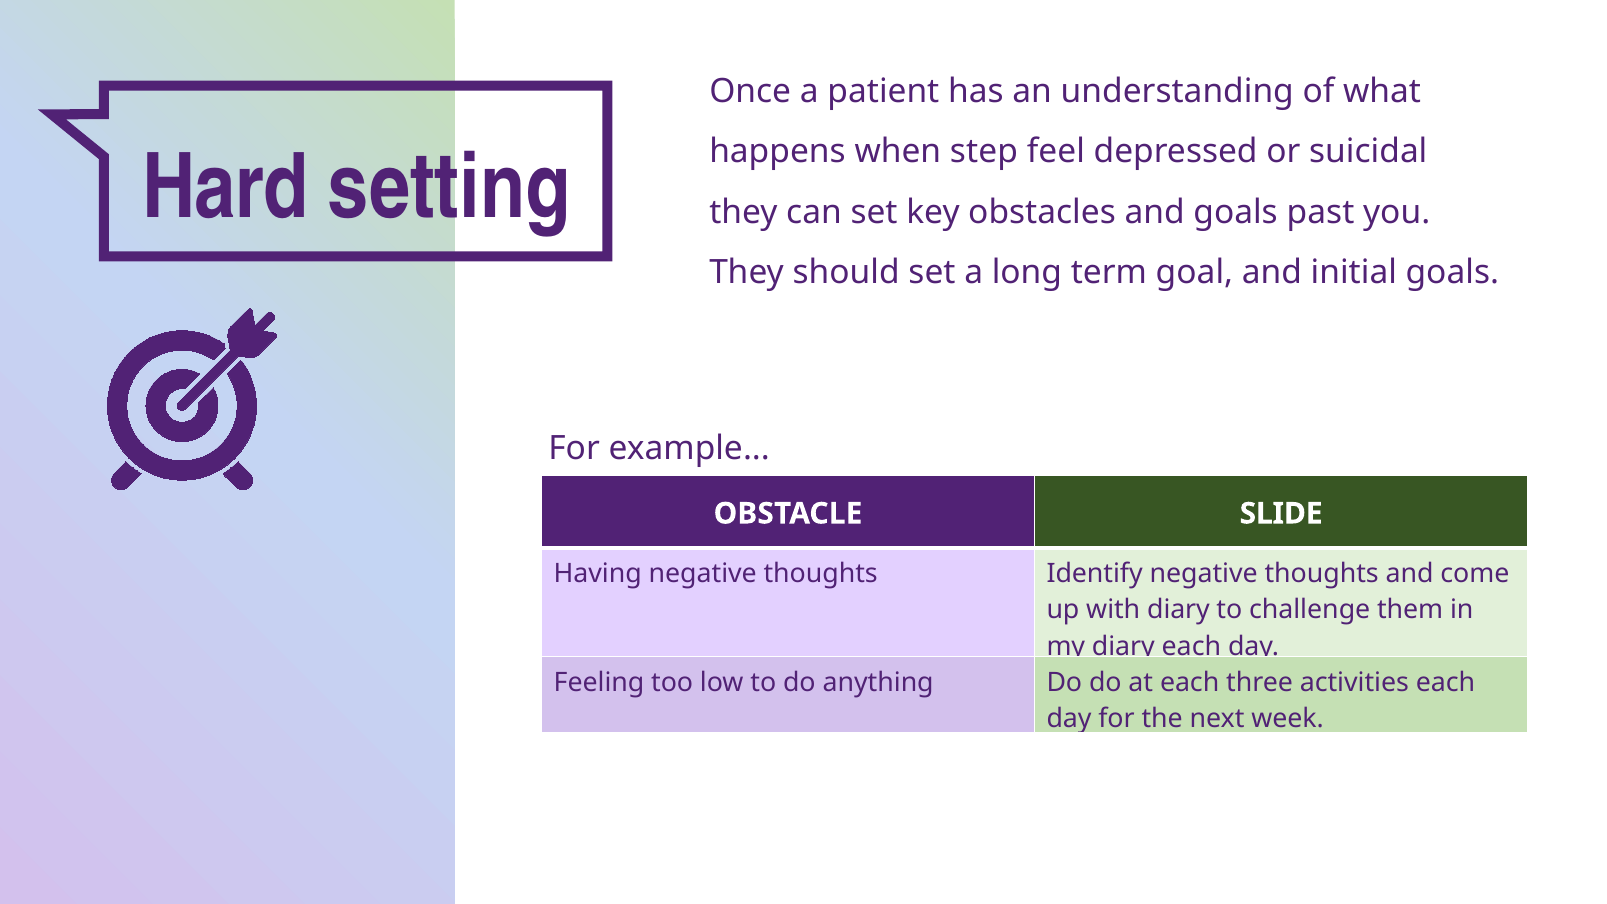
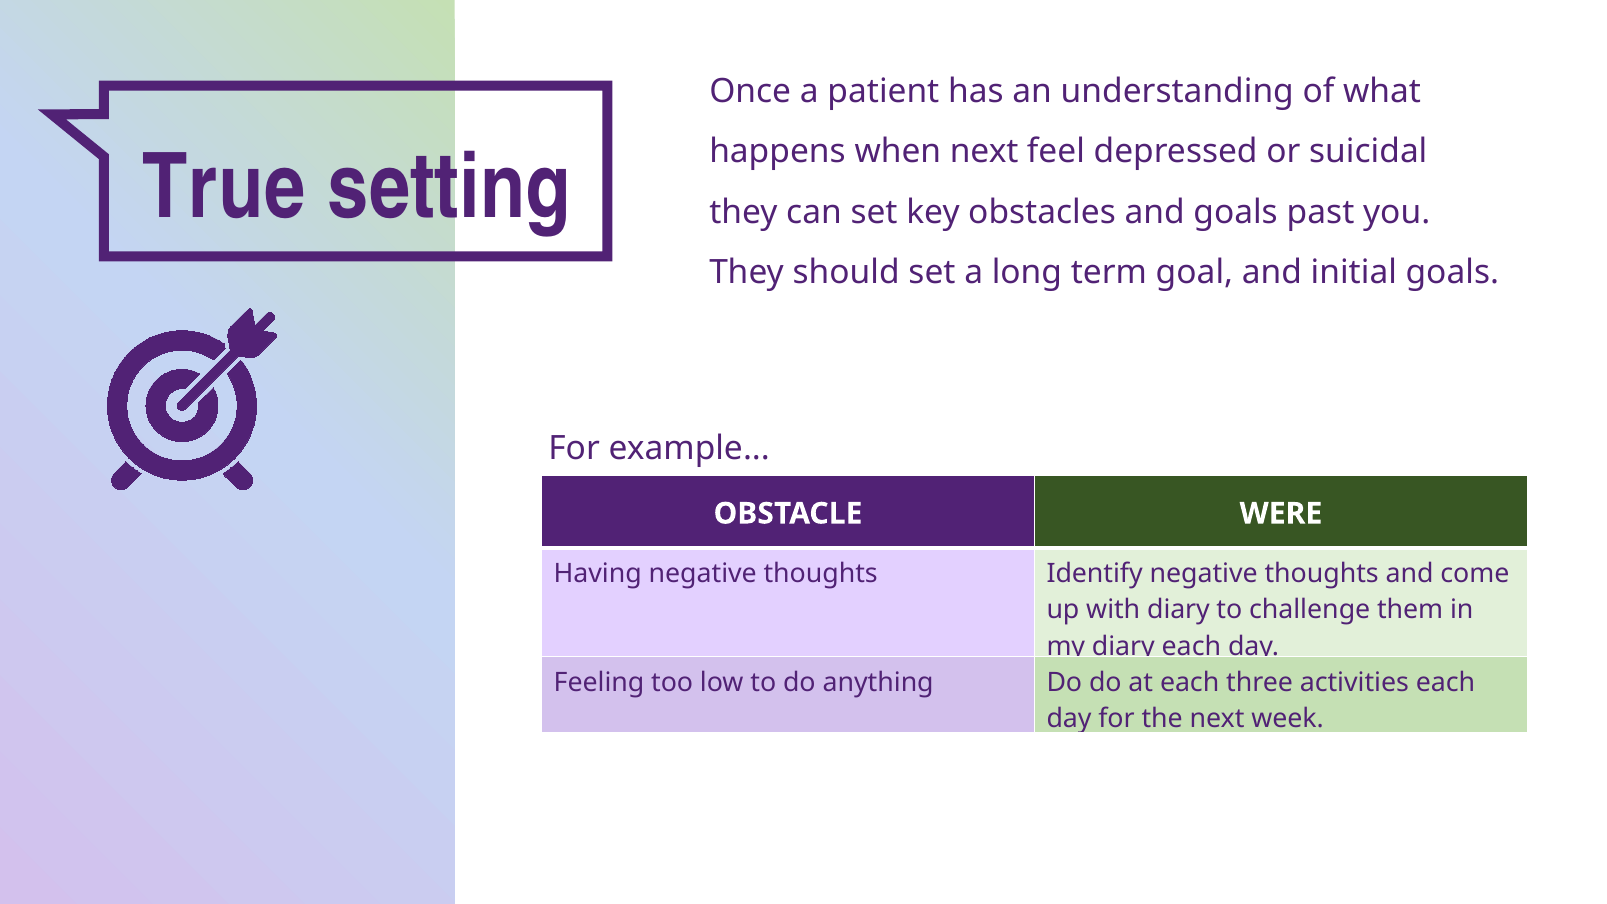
when step: step -> next
Hard: Hard -> True
SLIDE: SLIDE -> WERE
